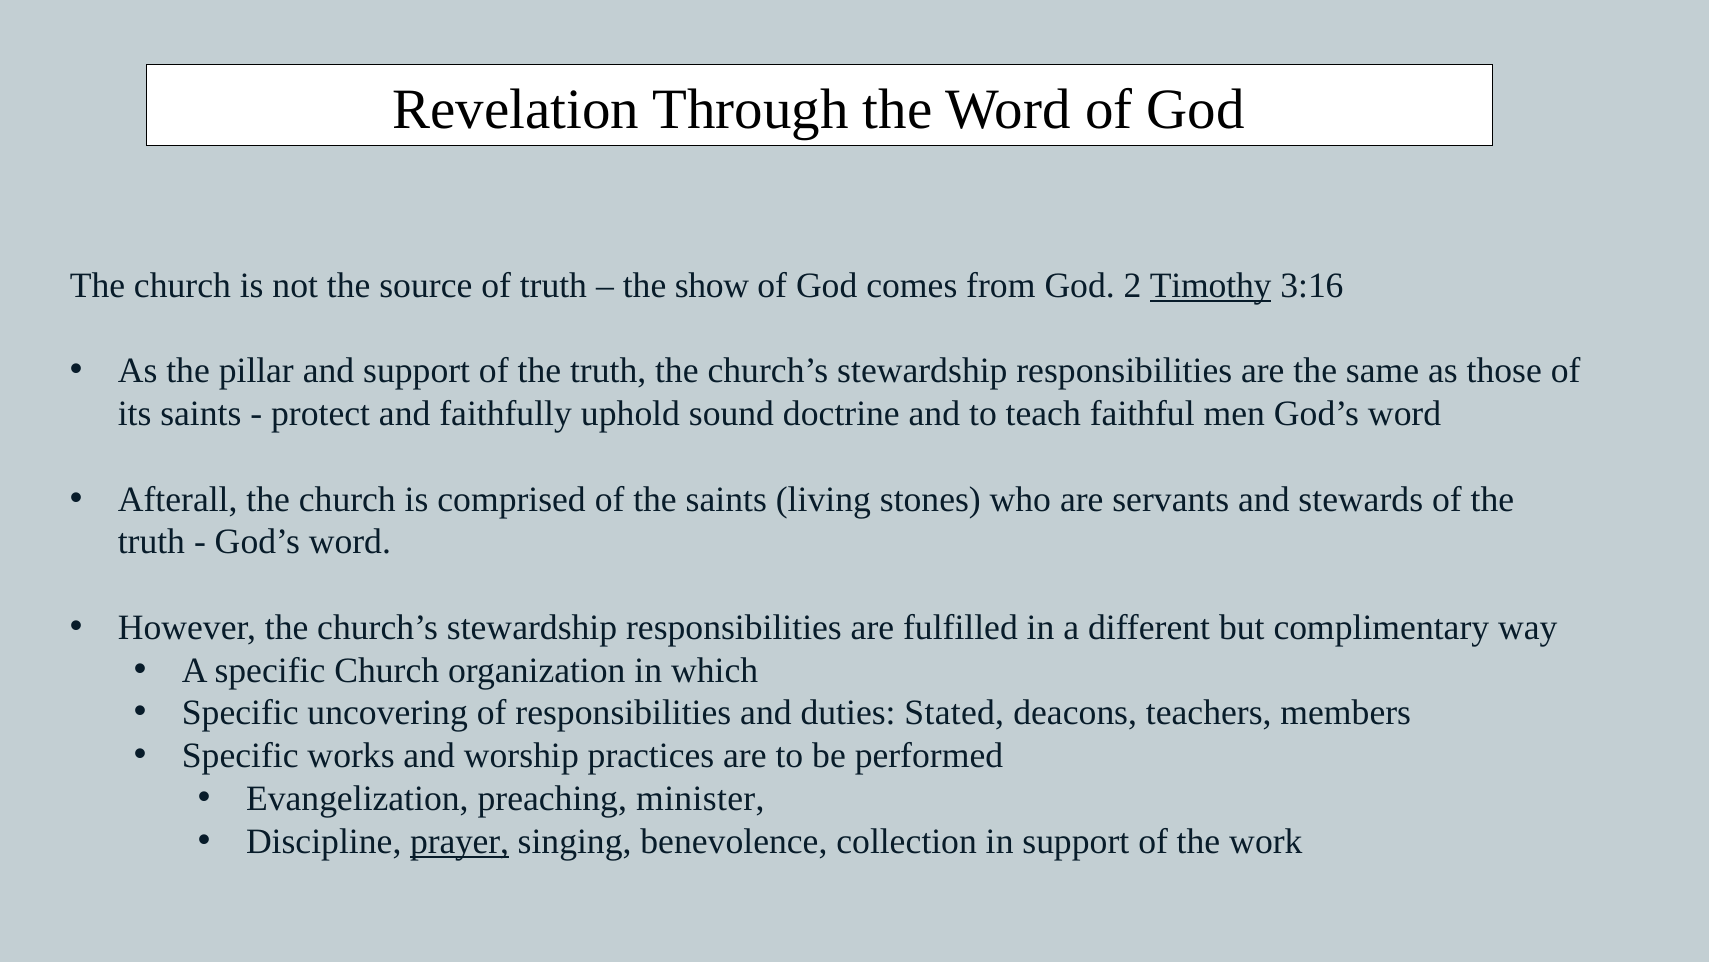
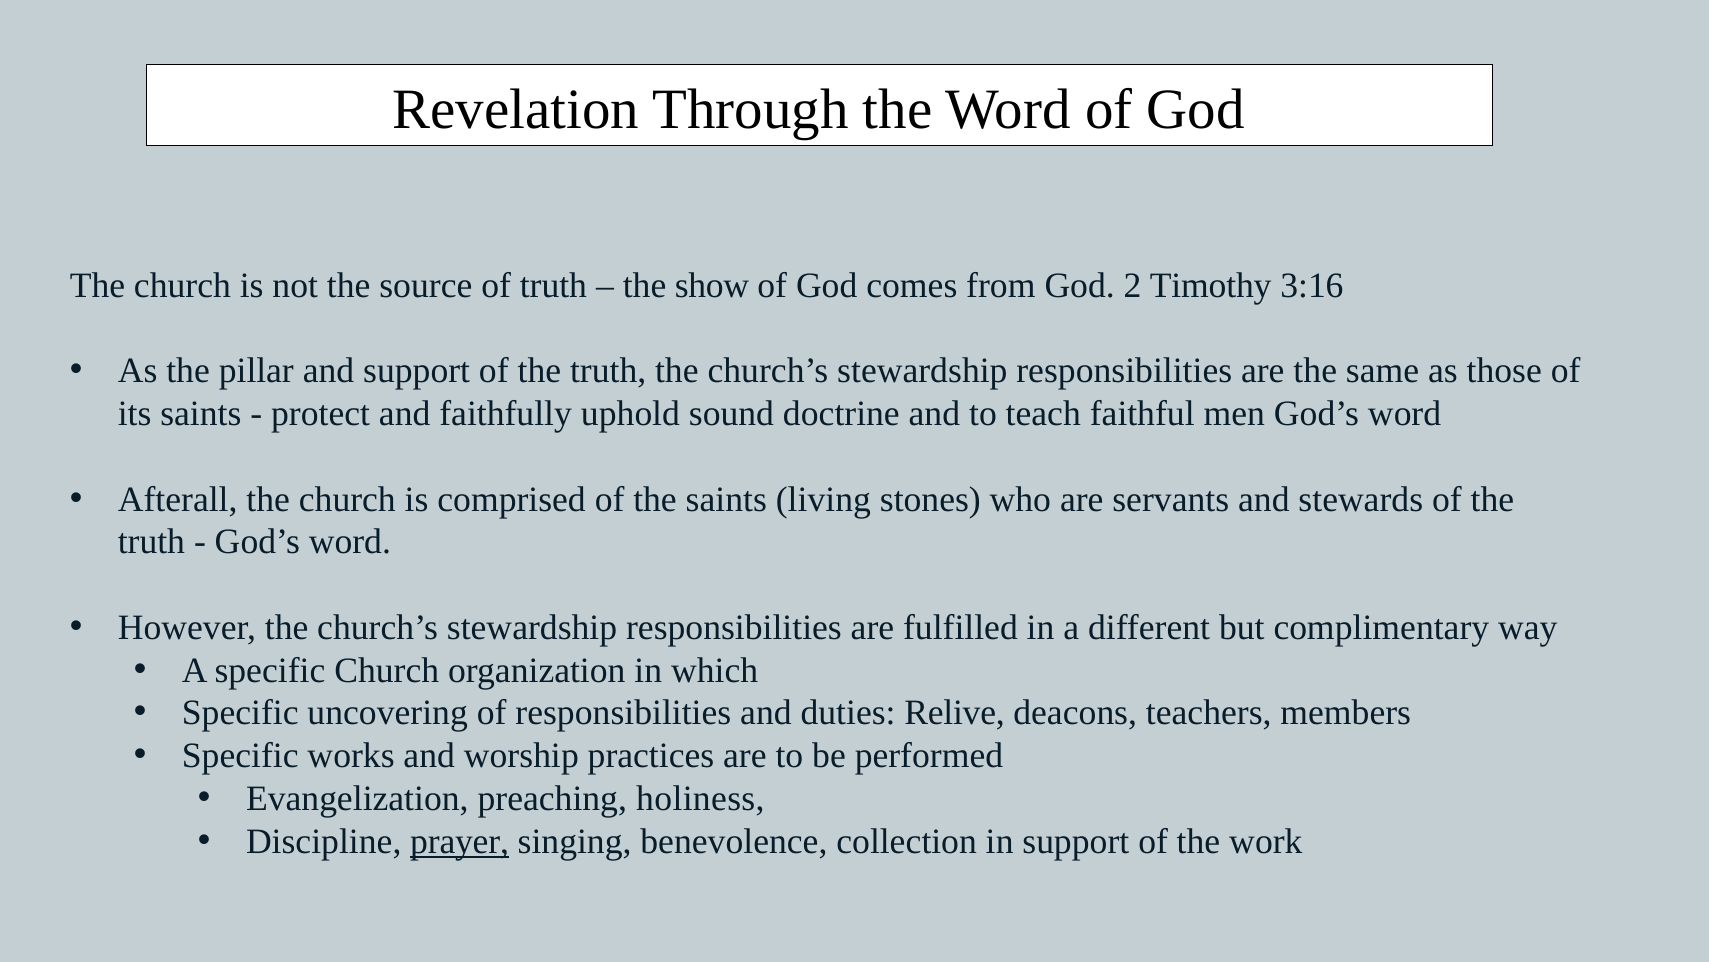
Timothy underline: present -> none
Stated: Stated -> Relive
minister: minister -> holiness
